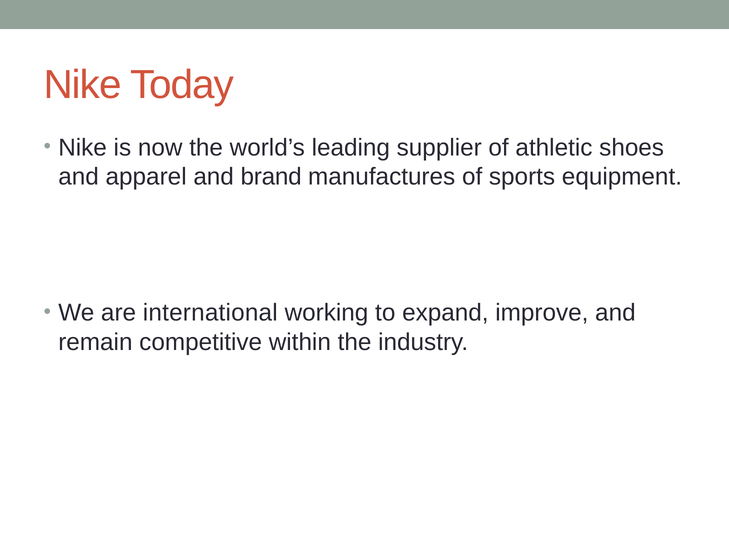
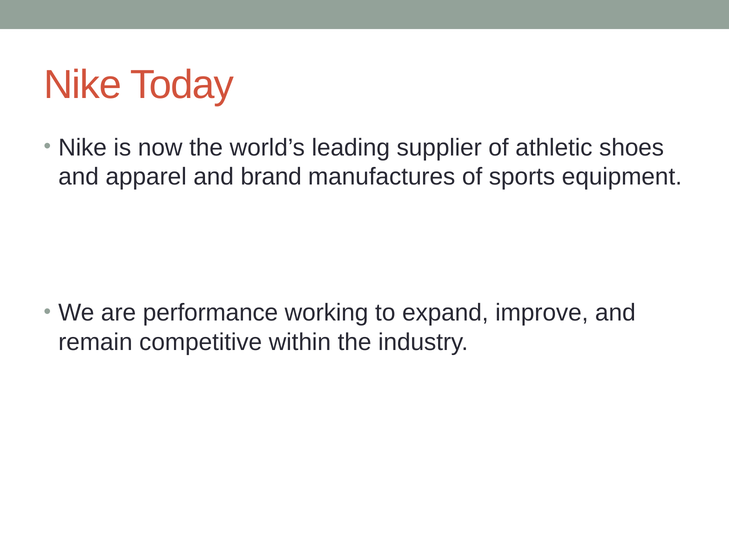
international: international -> performance
